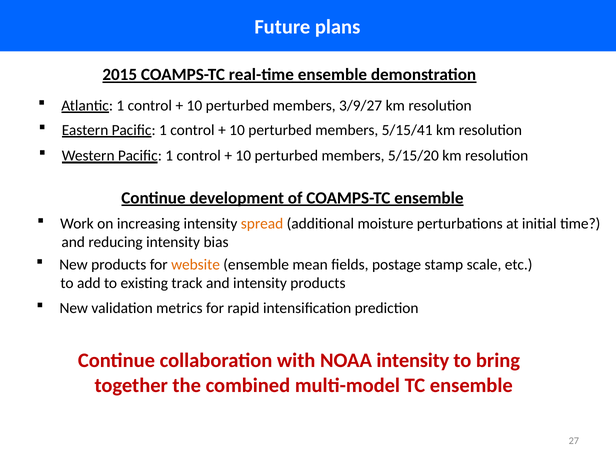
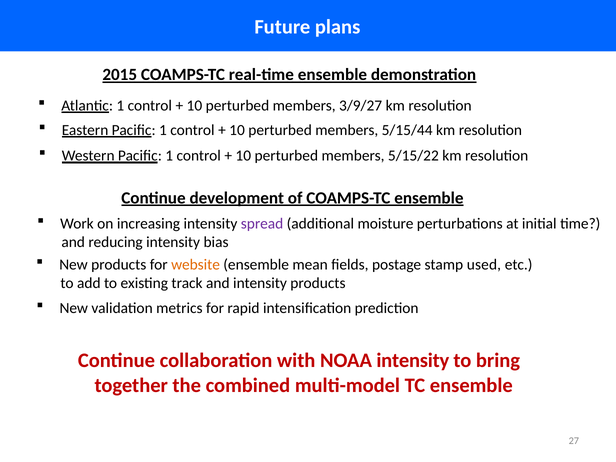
5/15/41: 5/15/41 -> 5/15/44
5/15/20: 5/15/20 -> 5/15/22
spread colour: orange -> purple
scale: scale -> used
